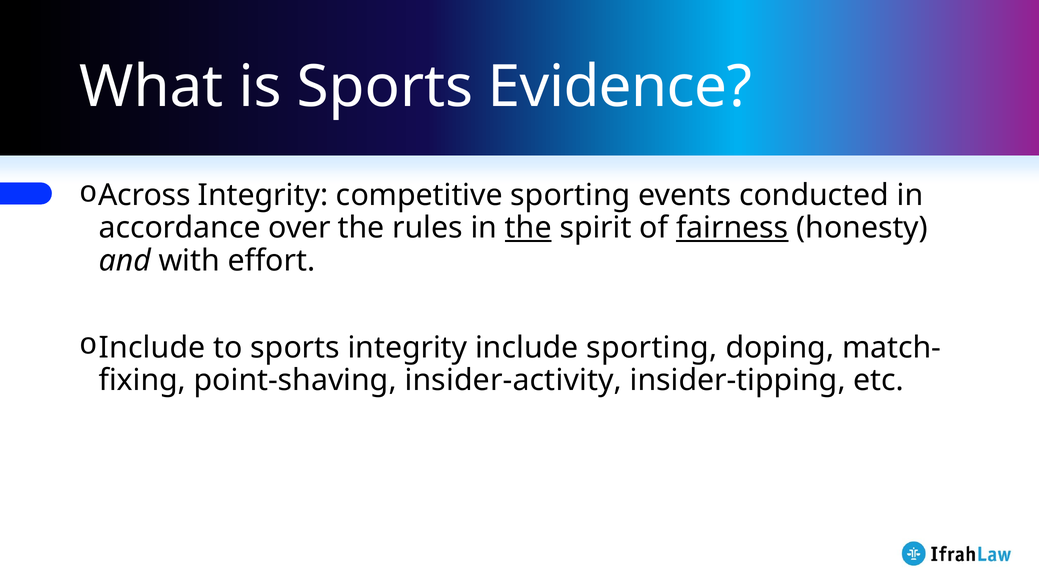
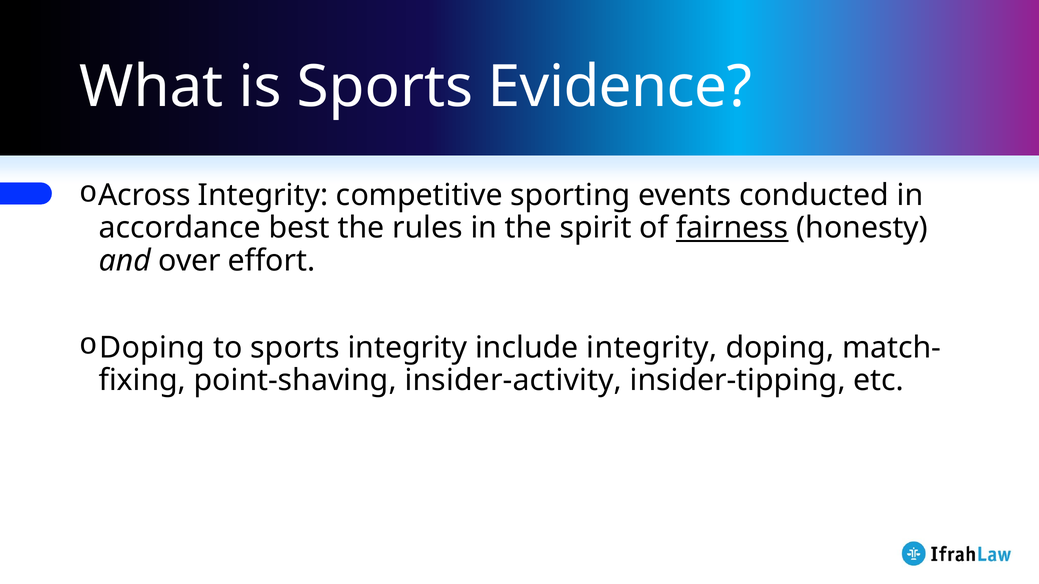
over: over -> best
the at (528, 228) underline: present -> none
with: with -> over
Include at (152, 348): Include -> Doping
include sporting: sporting -> integrity
